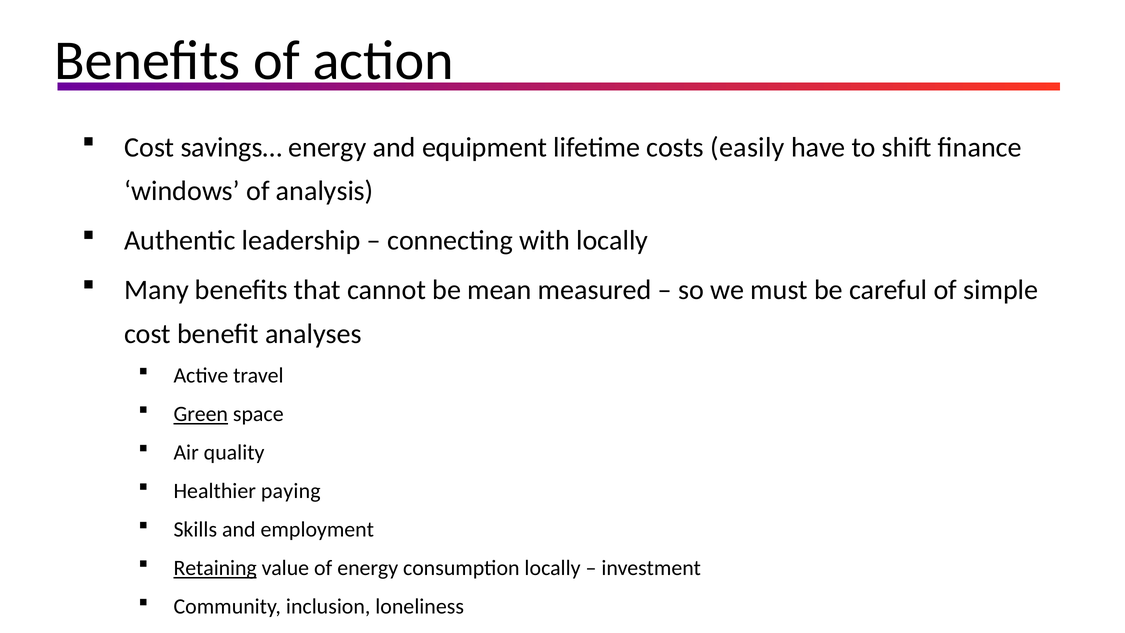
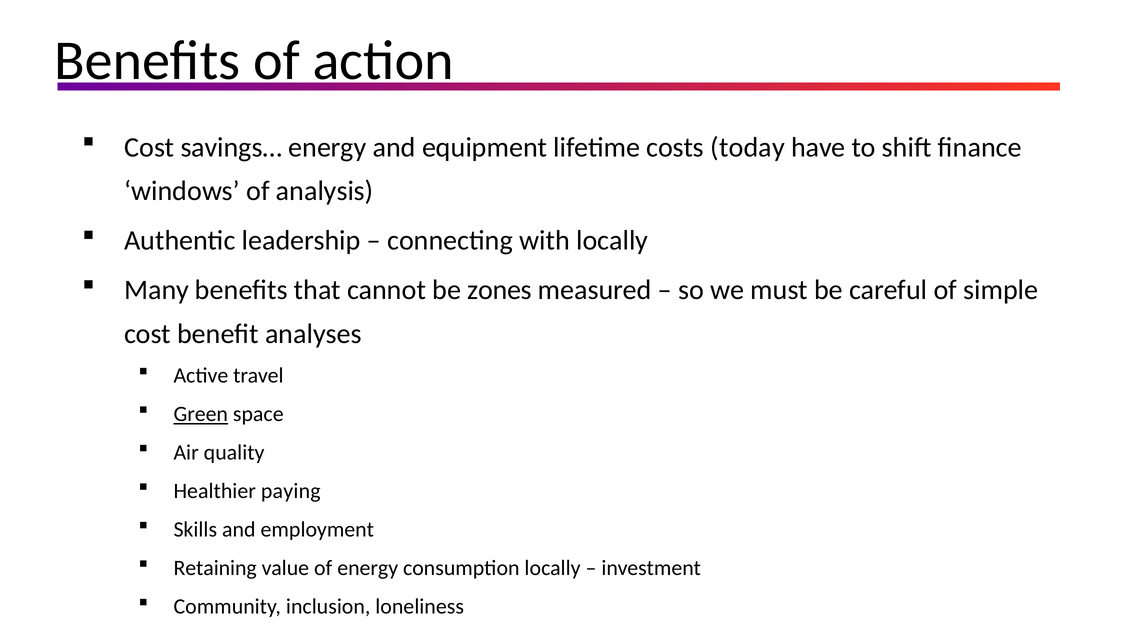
easily: easily -> today
mean: mean -> zones
Retaining underline: present -> none
